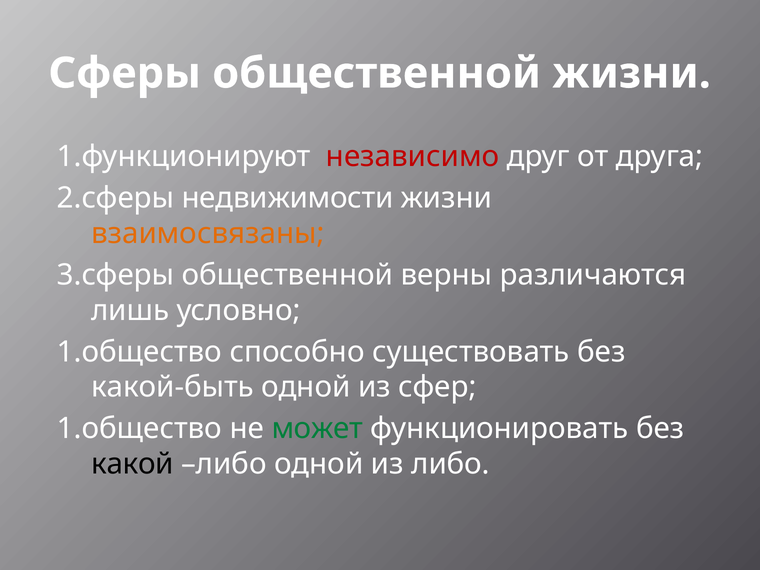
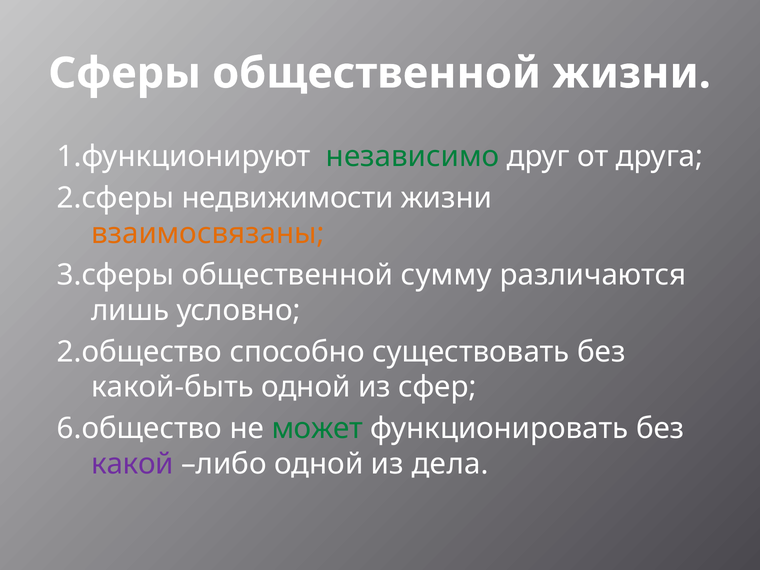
независимо colour: red -> green
верны: верны -> сумму
1.общество at (139, 352): 1.общество -> 2.общество
1.общество at (139, 429): 1.общество -> 6.общество
какой colour: black -> purple
из либо: либо -> дела
